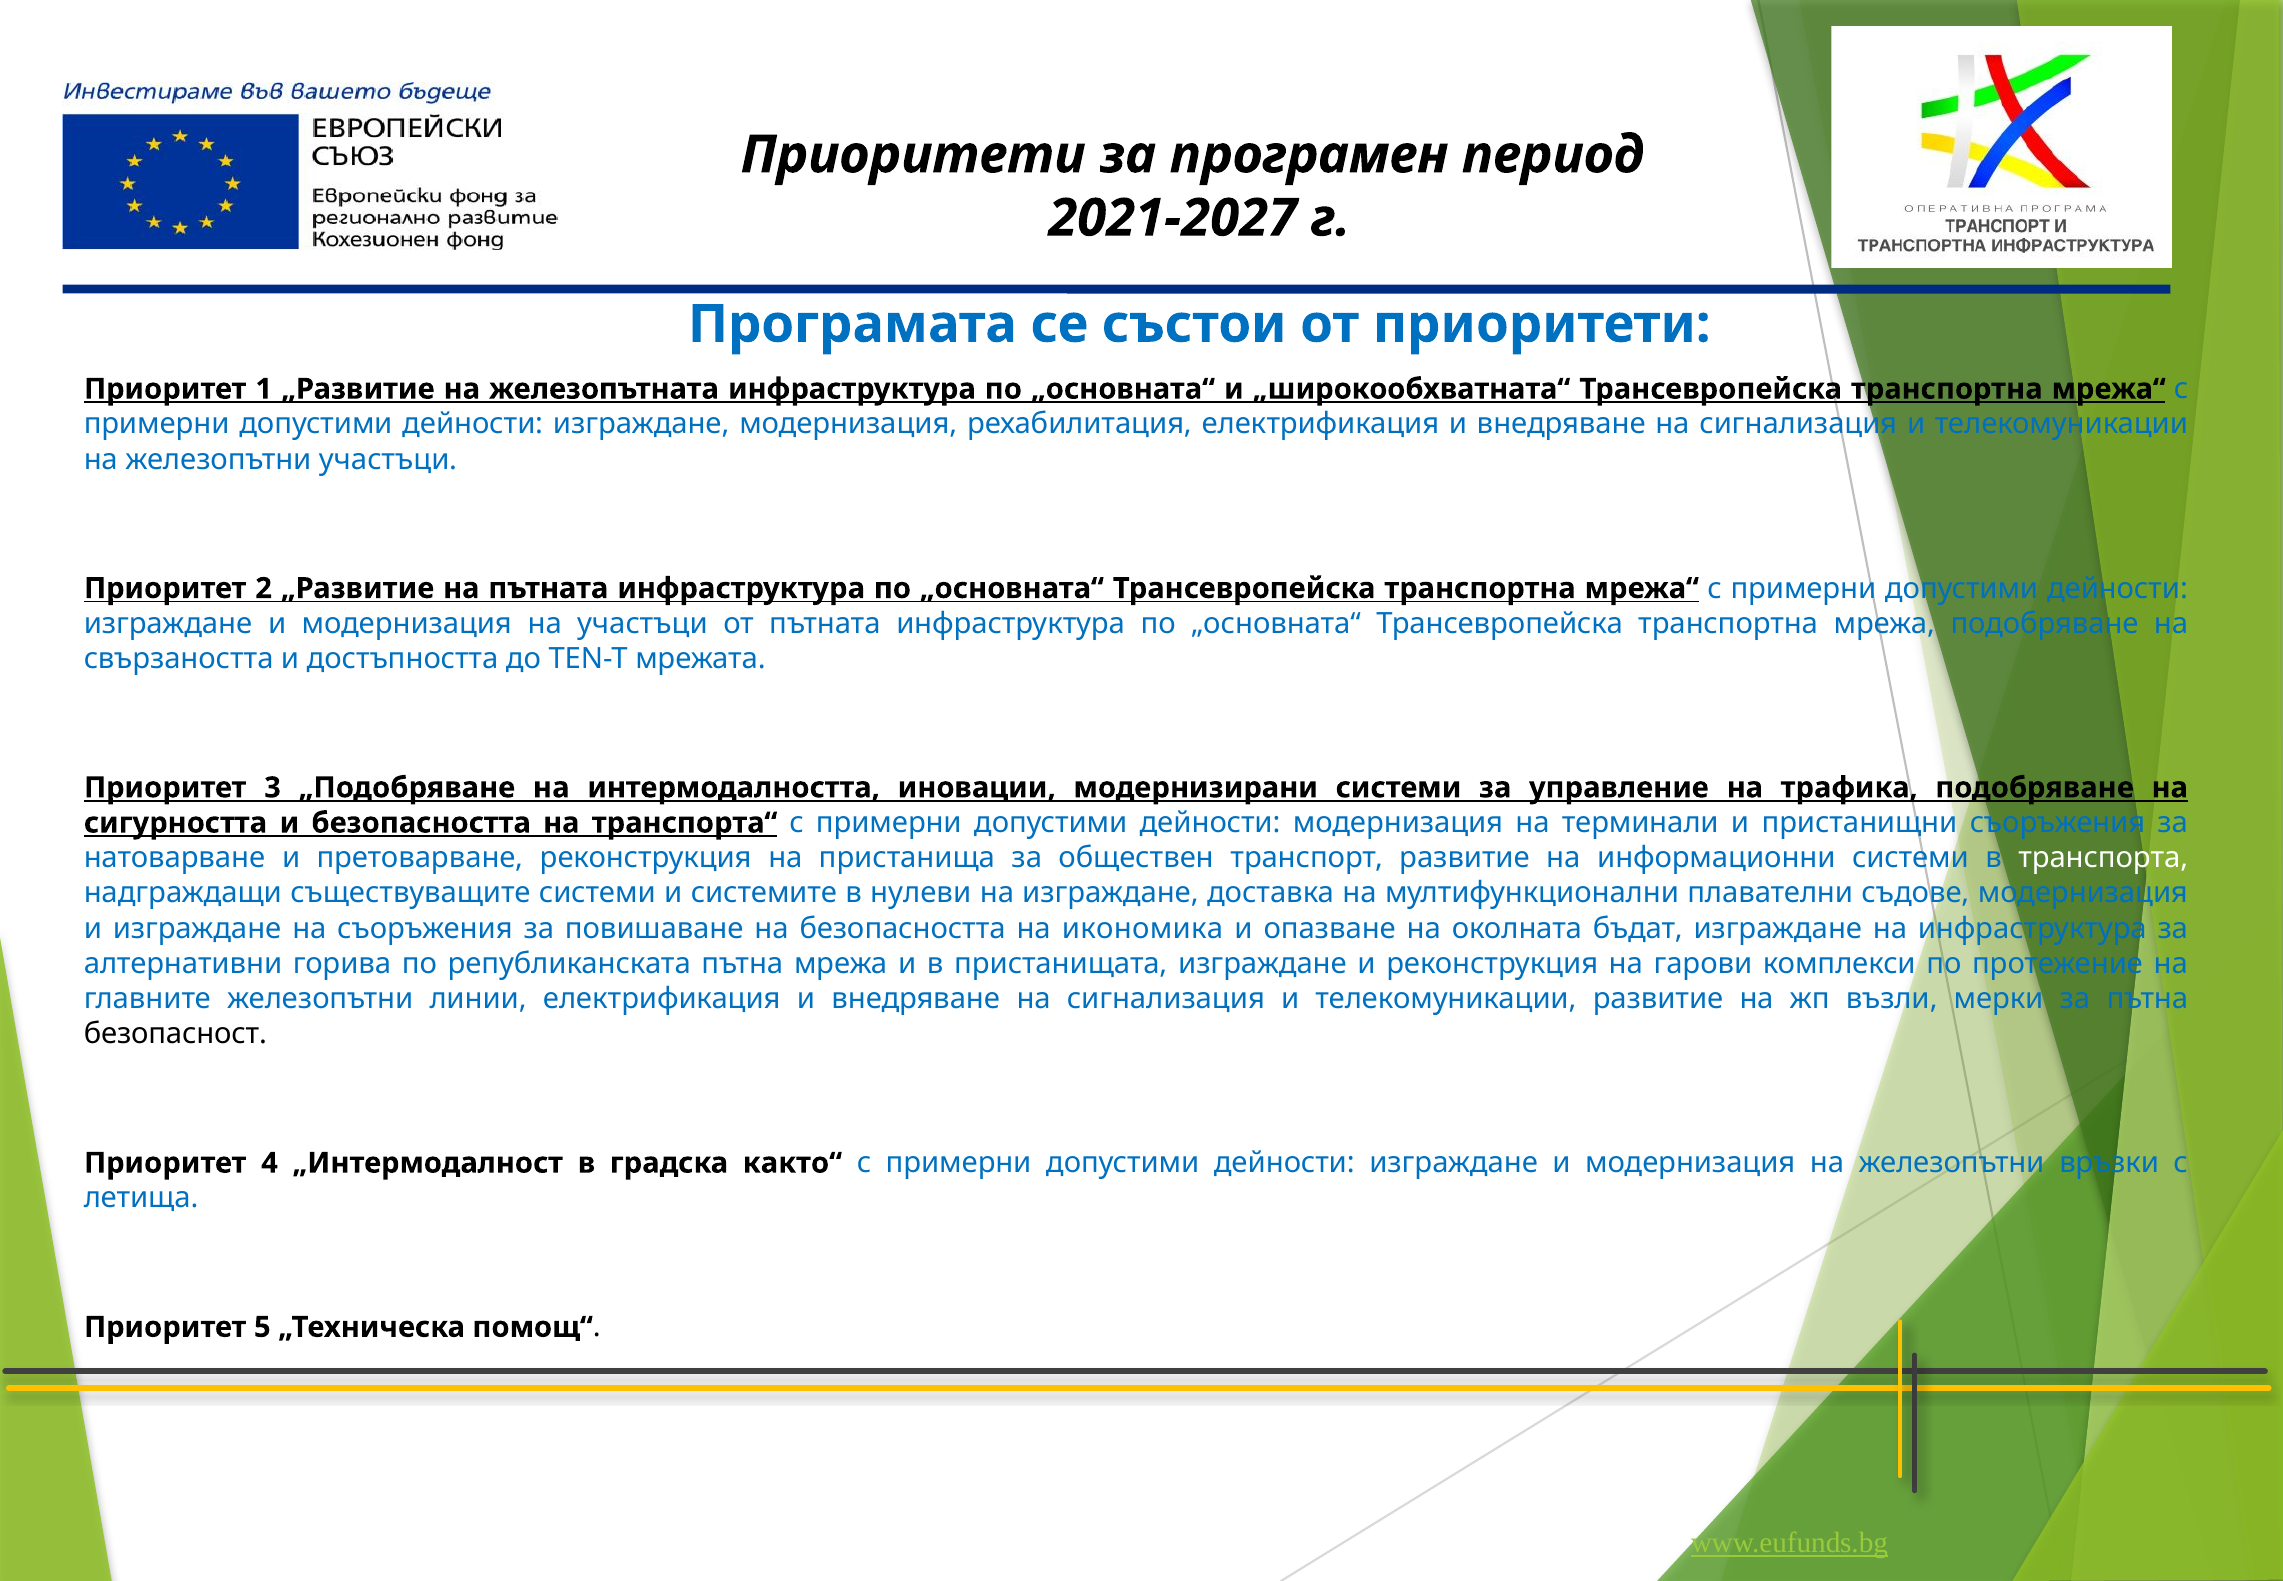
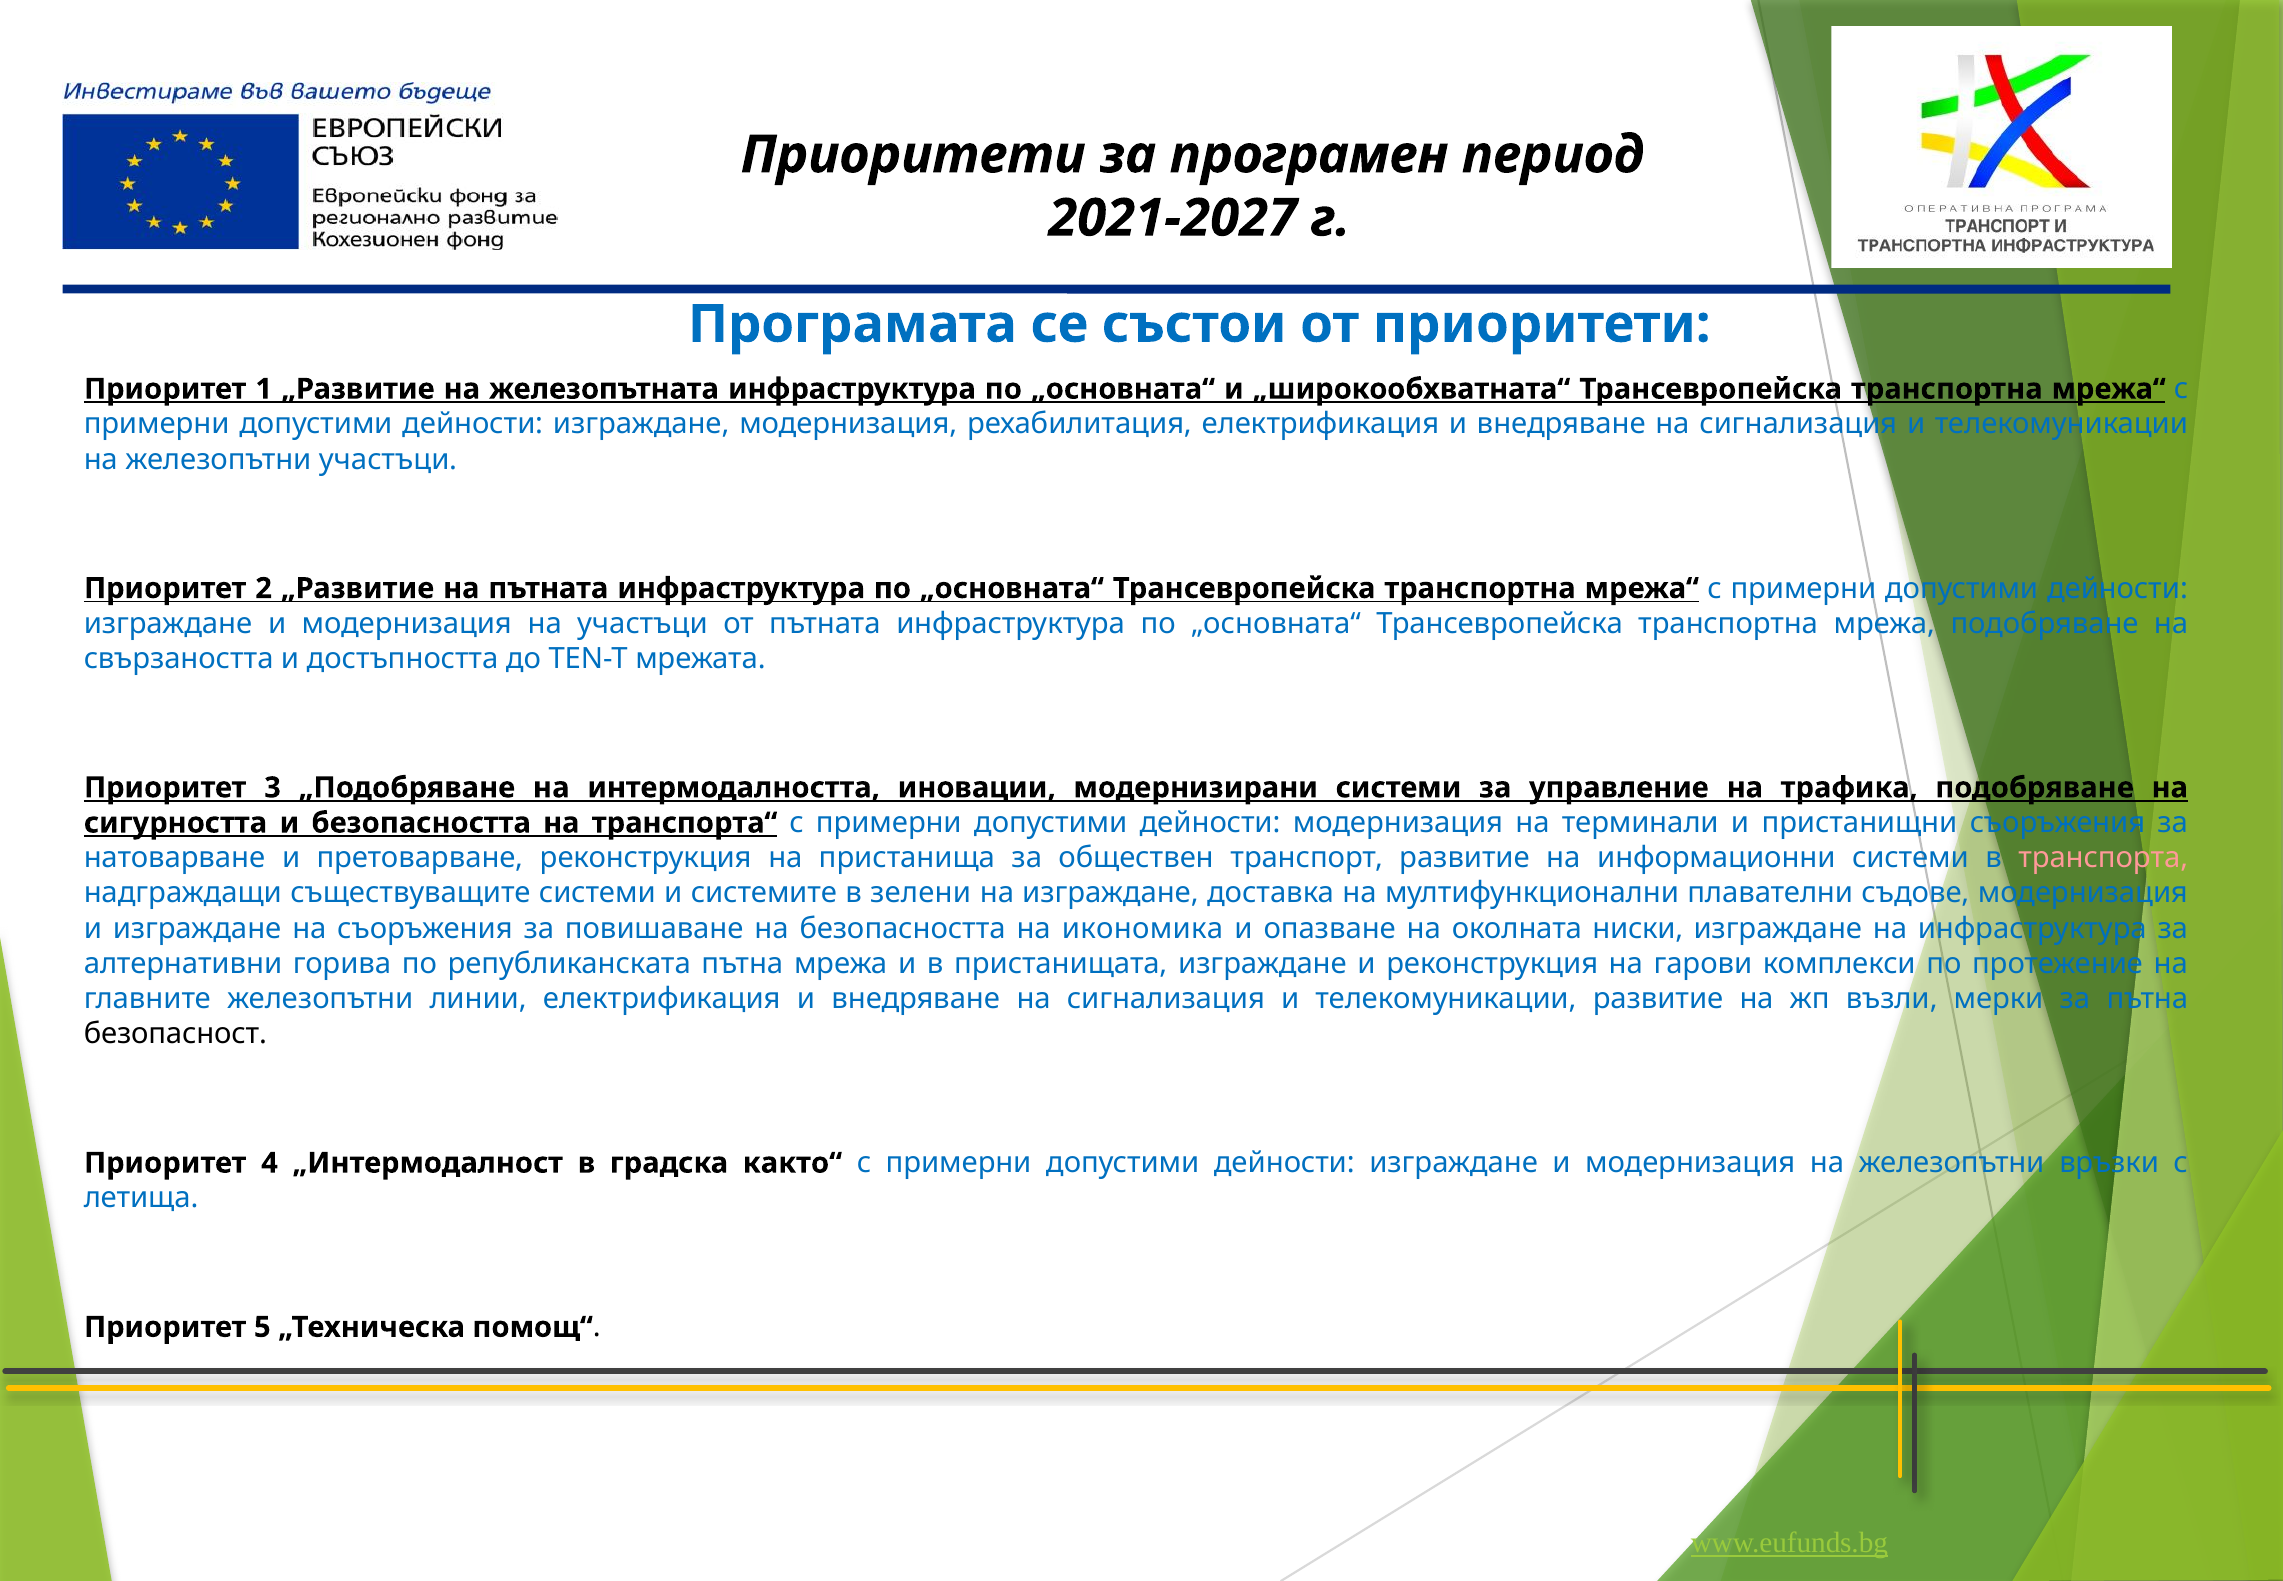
транспорта colour: white -> pink
нулеви: нулеви -> зелени
бъдат: бъдат -> ниски
